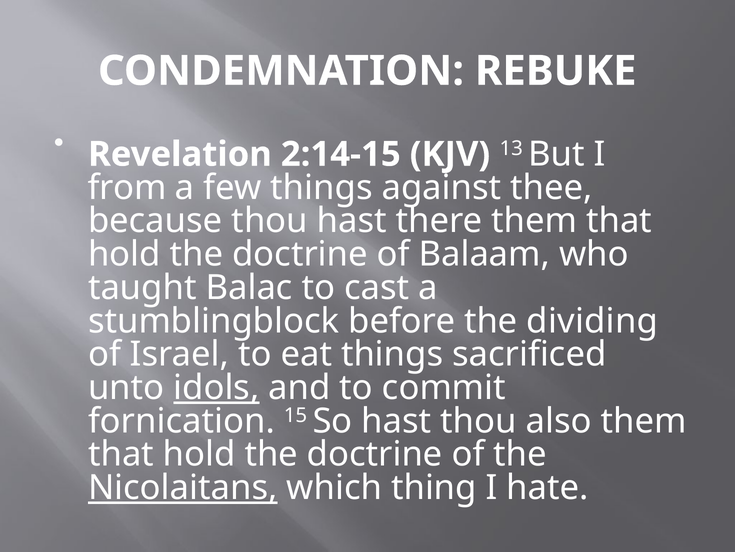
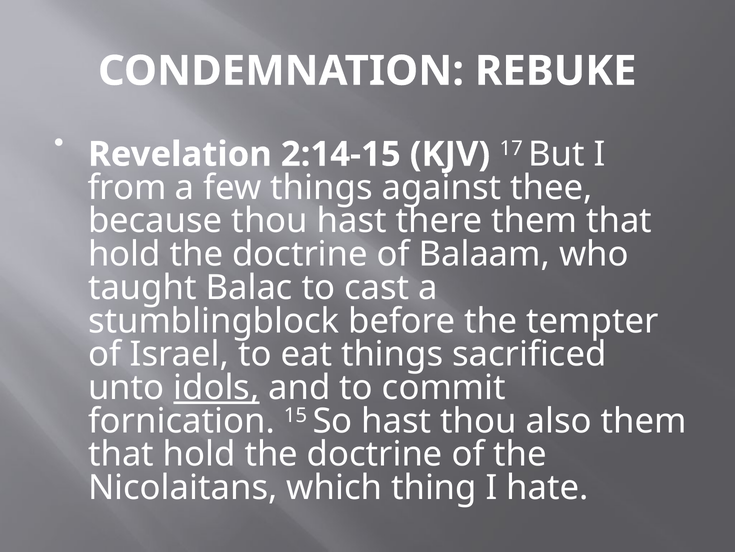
13: 13 -> 17
dividing: dividing -> tempter
Nicolaitans underline: present -> none
